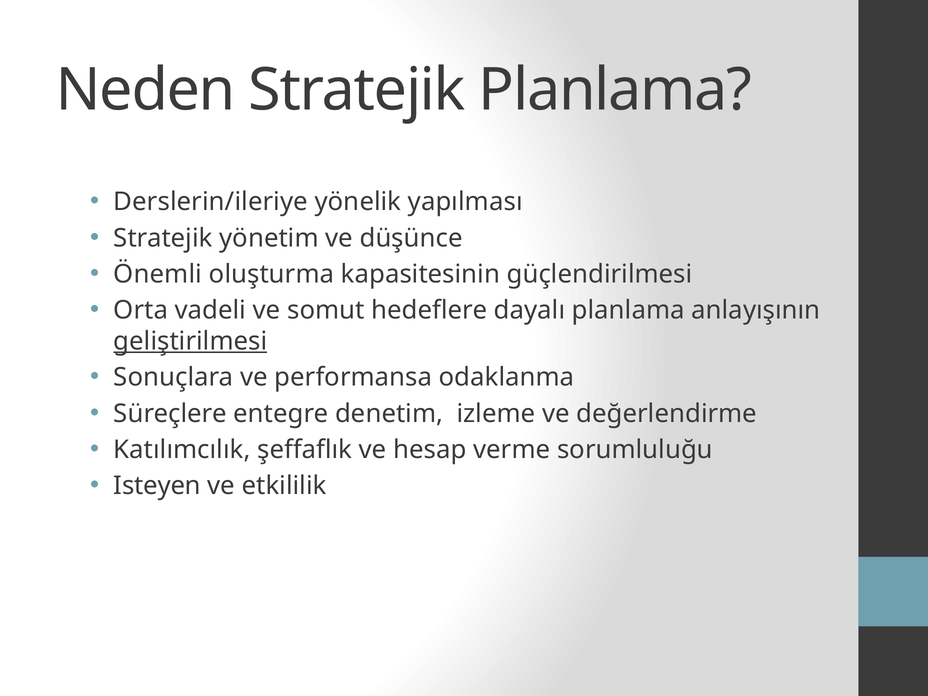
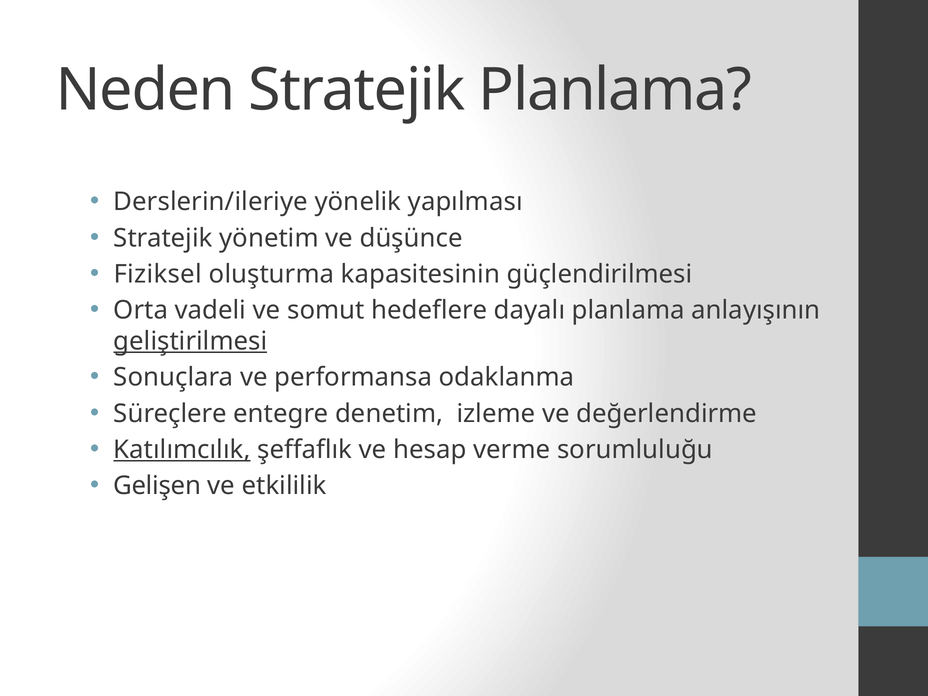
Önemli: Önemli -> Fiziksel
Katılımcılık underline: none -> present
Isteyen: Isteyen -> Gelişen
